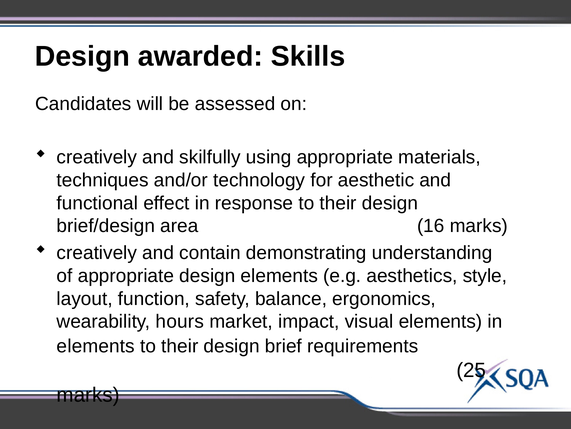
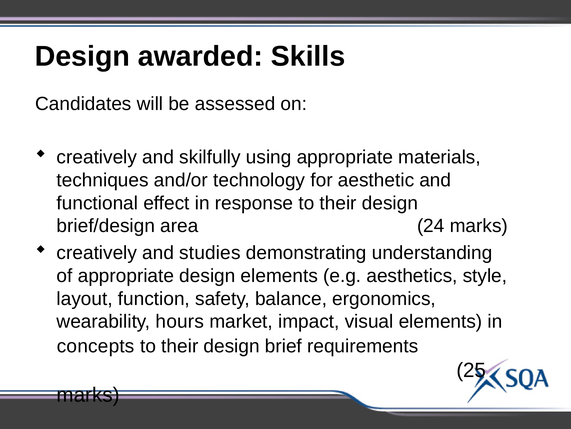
16: 16 -> 24
contain: contain -> studies
elements at (96, 345): elements -> concepts
